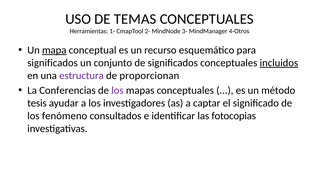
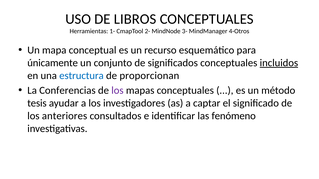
TEMAS: TEMAS -> LIBROS
mapa underline: present -> none
significados at (53, 63): significados -> únicamente
estructura colour: purple -> blue
fenómeno: fenómeno -> anteriores
fotocopias: fotocopias -> fenómeno
